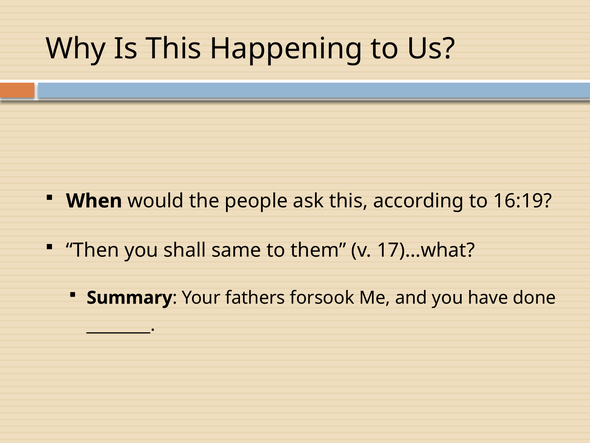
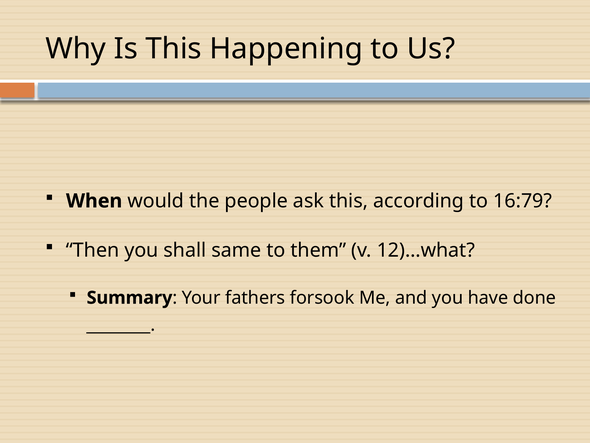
16:19: 16:19 -> 16:79
17)…what: 17)…what -> 12)…what
